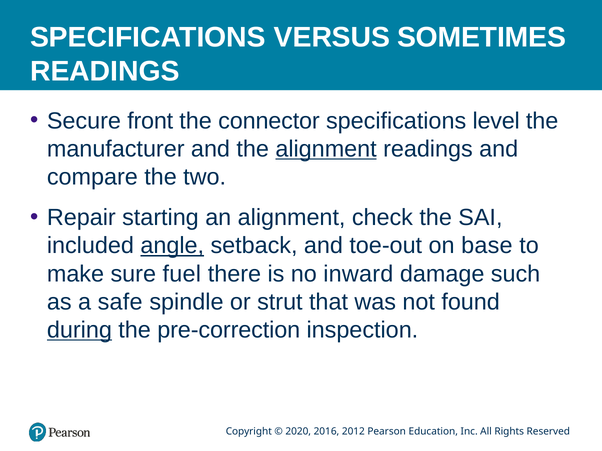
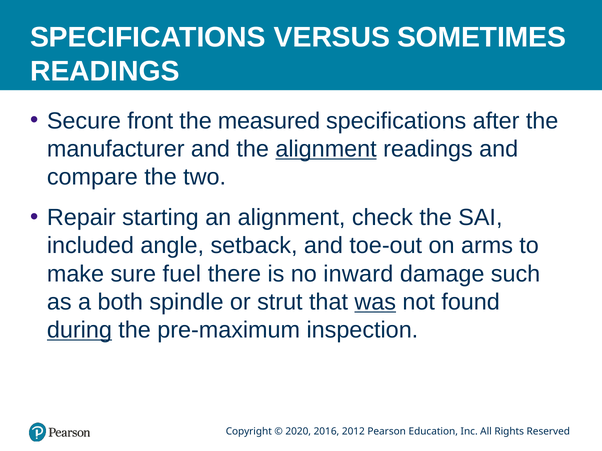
connector: connector -> measured
level: level -> after
angle underline: present -> none
base: base -> arms
safe: safe -> both
was underline: none -> present
pre-correction: pre-correction -> pre-maximum
